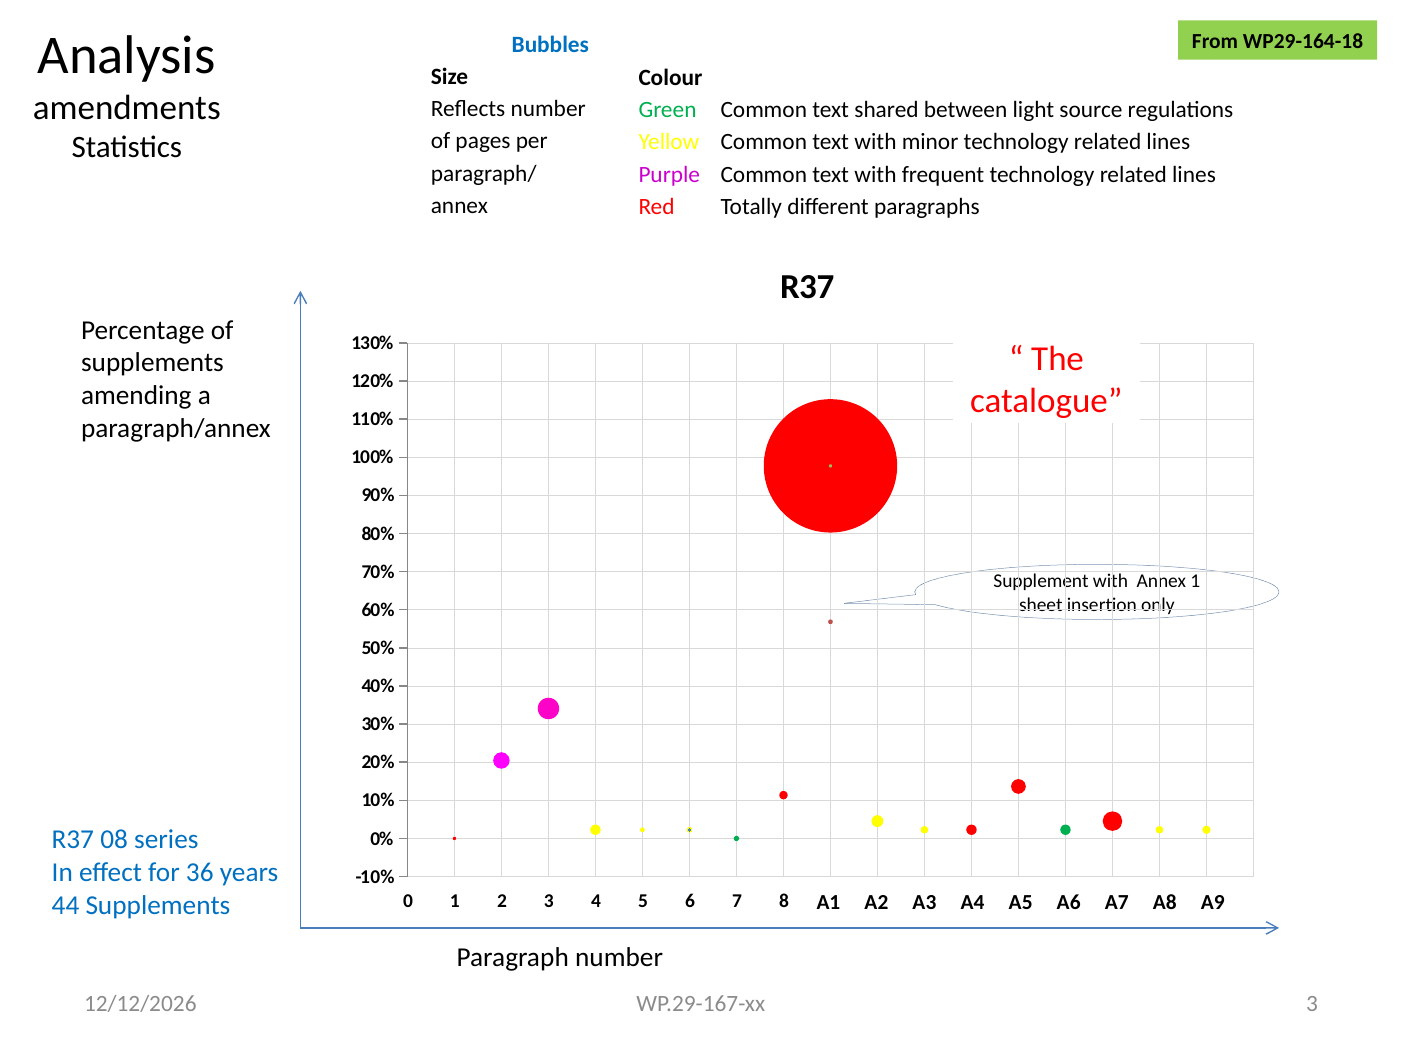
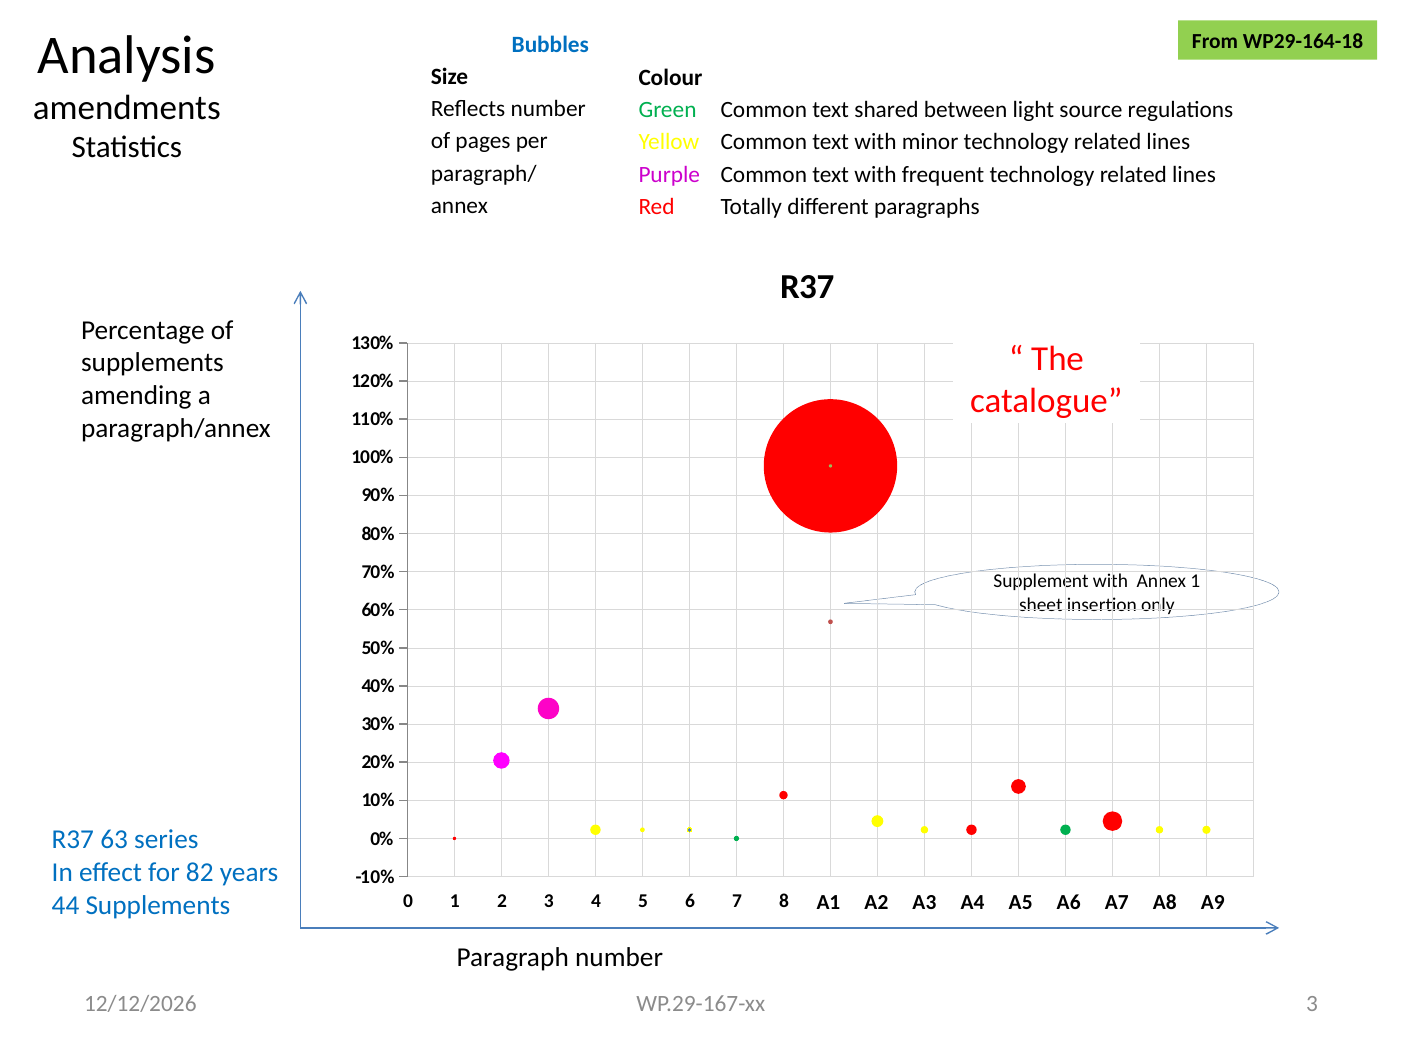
08: 08 -> 63
36: 36 -> 82
